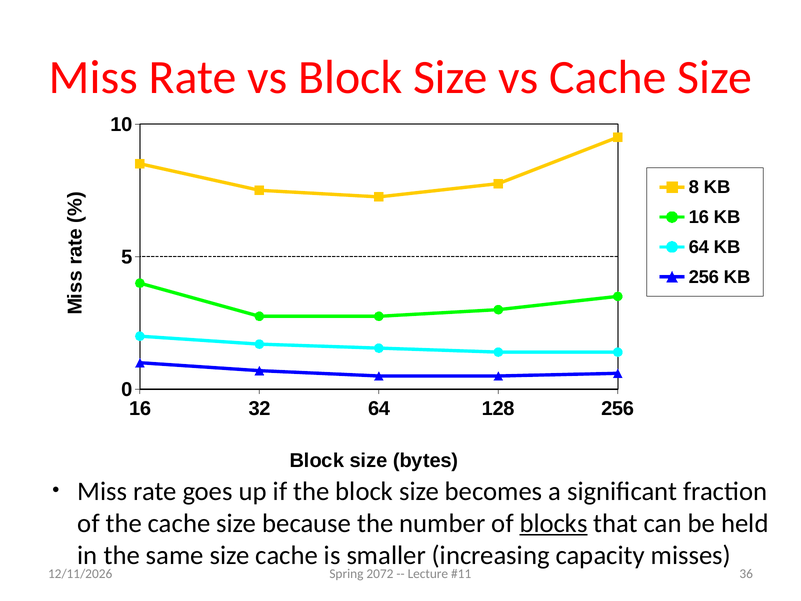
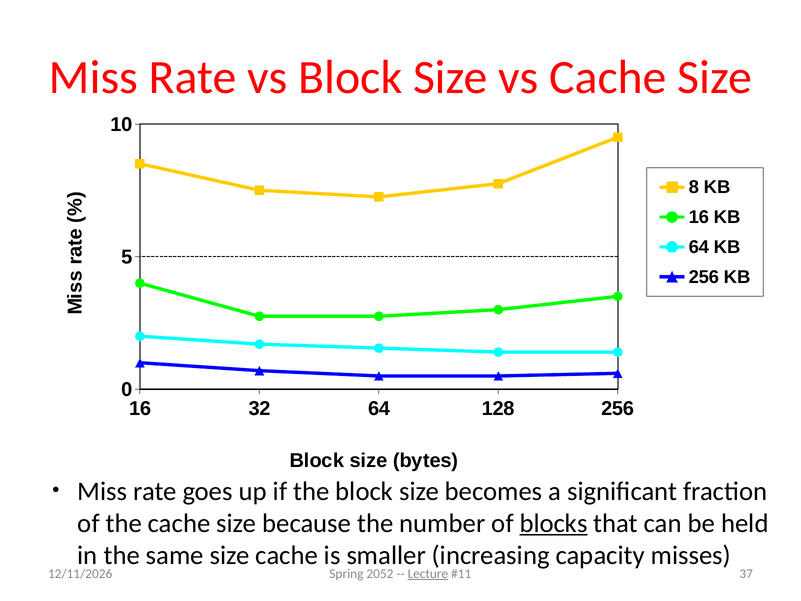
2072: 2072 -> 2052
Lecture underline: none -> present
36: 36 -> 37
